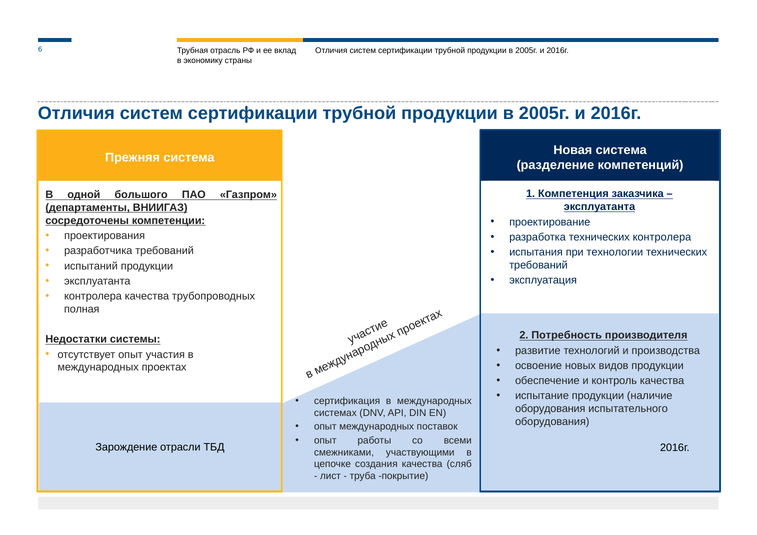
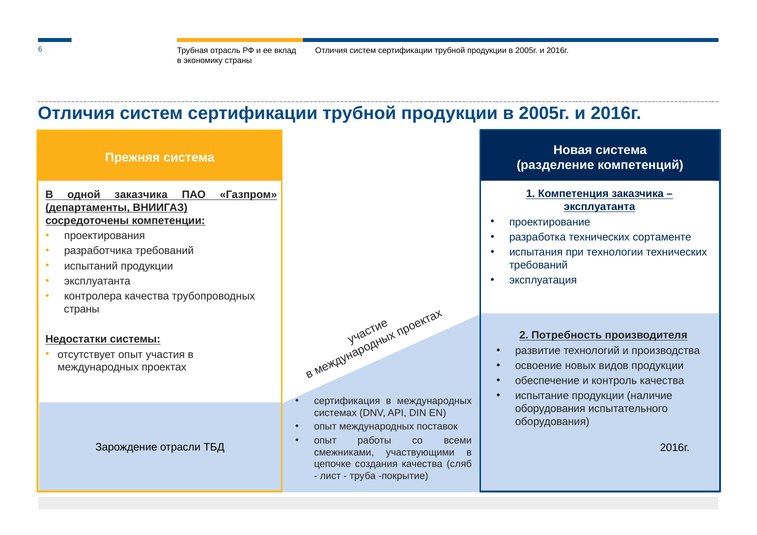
одной большого: большого -> заказчика
технических контролера: контролера -> сортаменте
полная at (82, 309): полная -> страны
